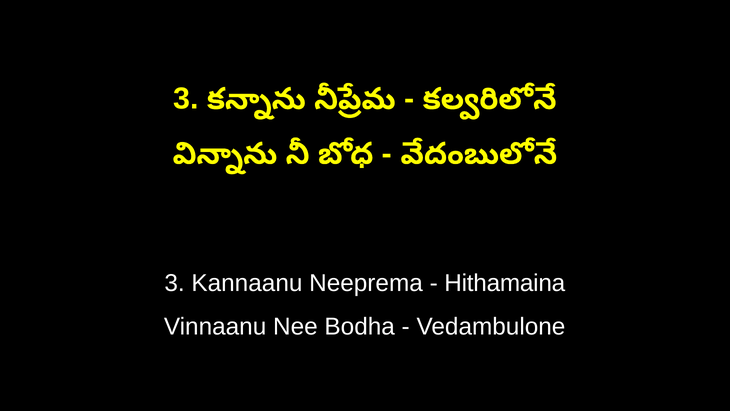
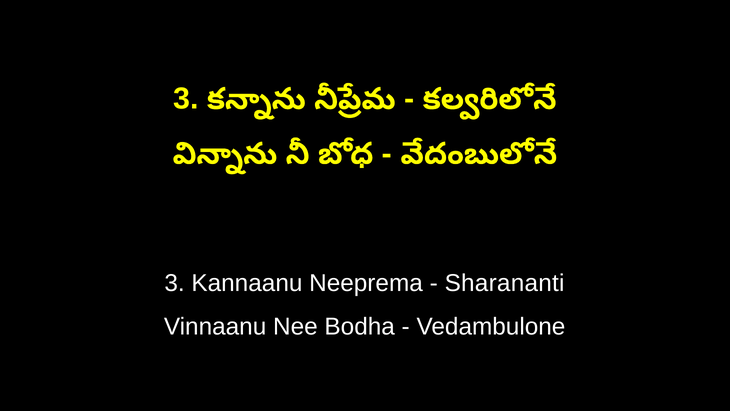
Hithamaina: Hithamaina -> Sharananti
